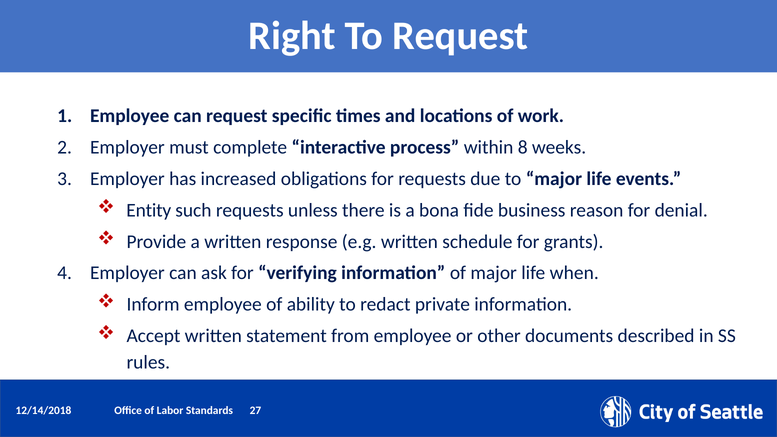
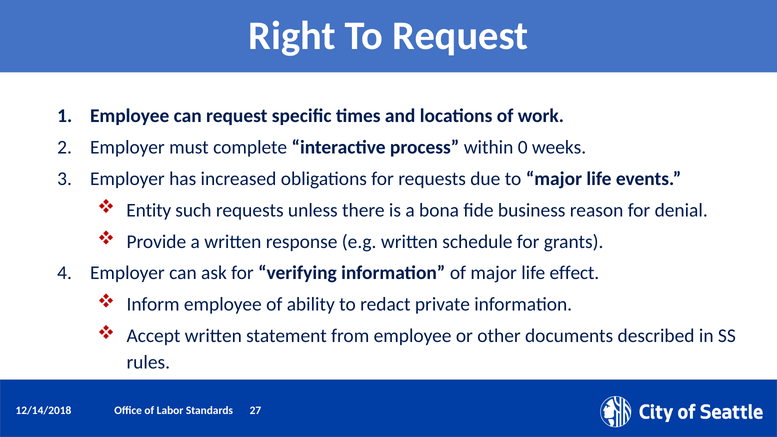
8: 8 -> 0
when: when -> effect
